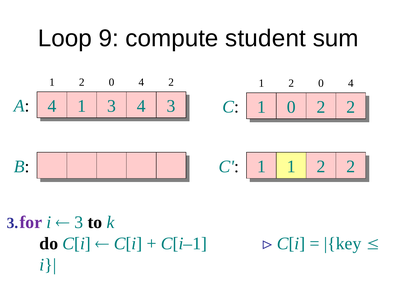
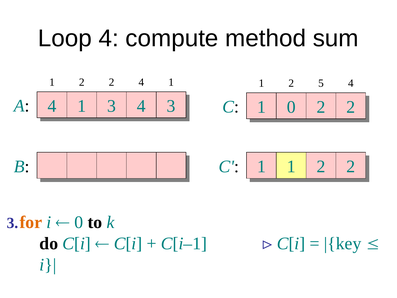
Loop 9: 9 -> 4
student: student -> method
0 at (112, 82): 0 -> 2
2 at (171, 82): 2 -> 1
0 at (321, 83): 0 -> 5
for colour: purple -> orange
3 at (79, 222): 3 -> 0
